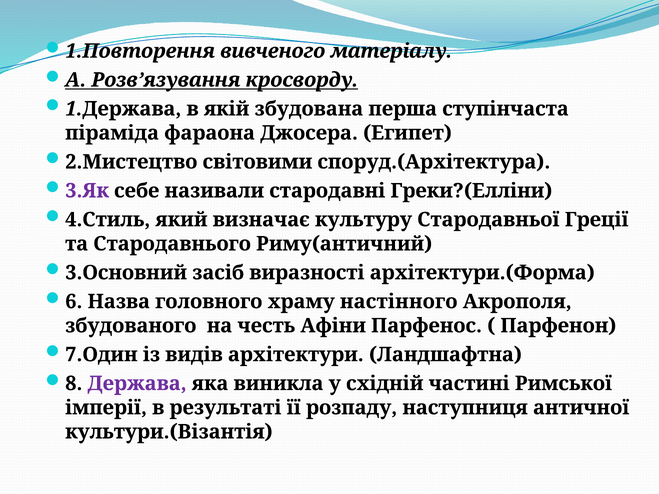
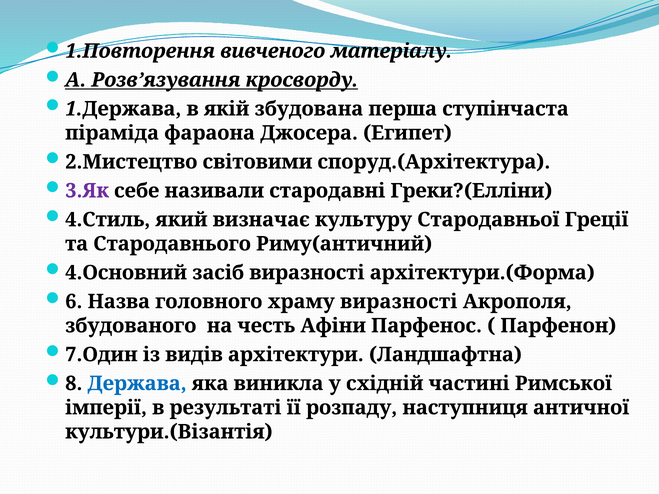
3.Основний: 3.Основний -> 4.Основний
храму настінного: настінного -> виразності
Держава colour: purple -> blue
